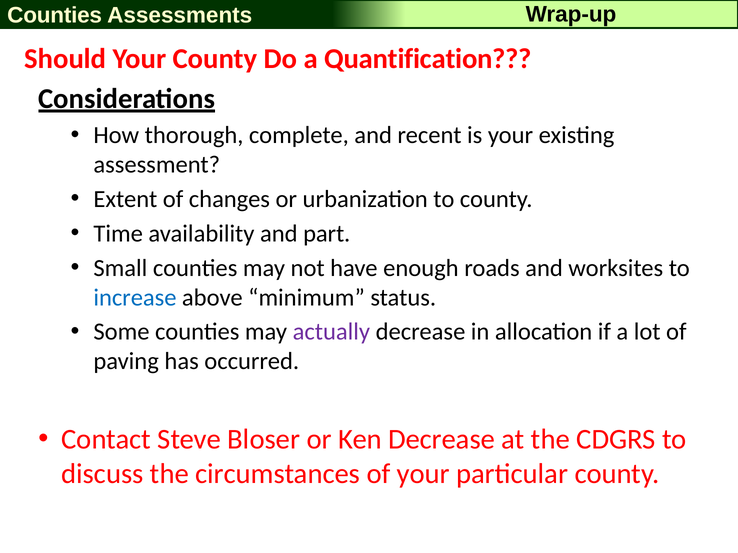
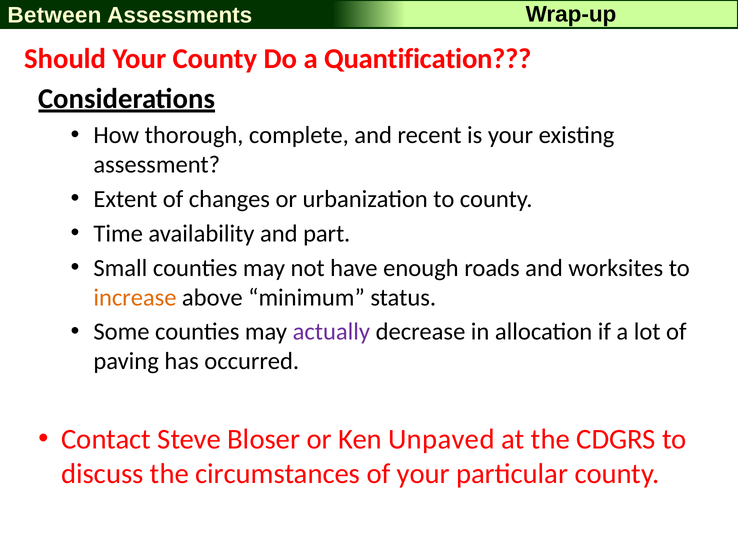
Counties at (55, 15): Counties -> Between
increase colour: blue -> orange
Ken Decrease: Decrease -> Unpaved
